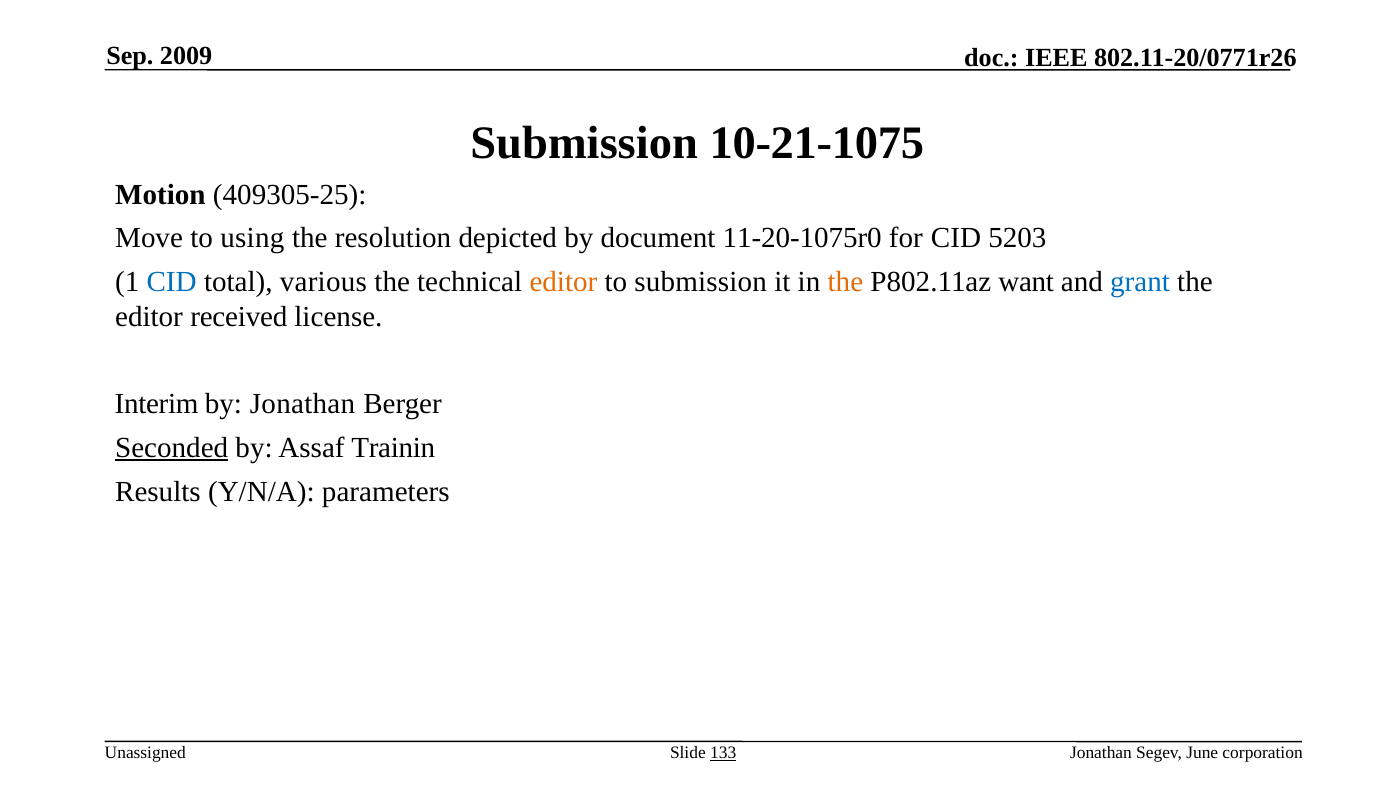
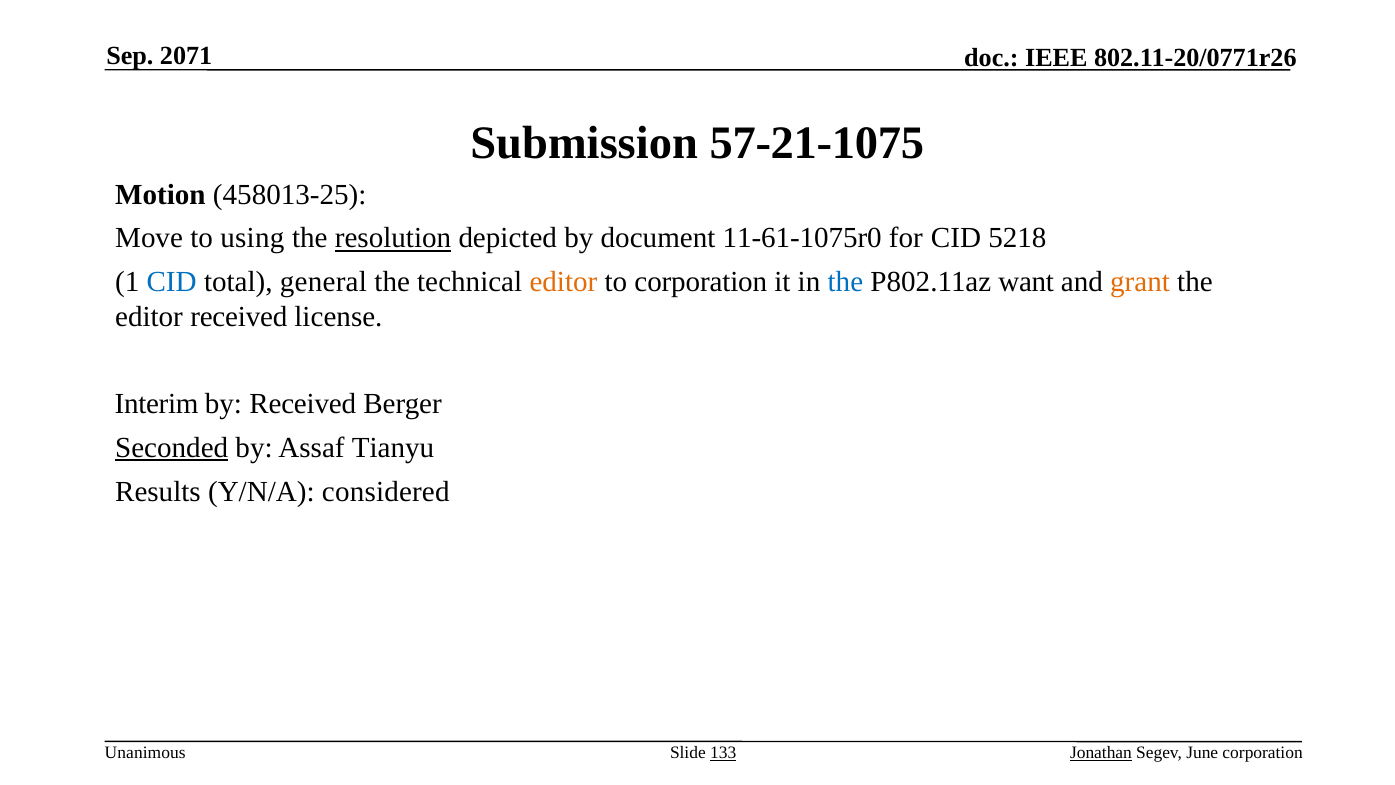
2009: 2009 -> 2071
10-21-1075: 10-21-1075 -> 57-21-1075
409305-25: 409305-25 -> 458013-25
resolution underline: none -> present
11-20-1075r0: 11-20-1075r0 -> 11-61-1075r0
5203: 5203 -> 5218
various: various -> general
to submission: submission -> corporation
the at (845, 282) colour: orange -> blue
grant colour: blue -> orange
by Jonathan: Jonathan -> Received
Trainin: Trainin -> Tianyu
parameters: parameters -> considered
Unassigned: Unassigned -> Unanimous
Jonathan at (1101, 753) underline: none -> present
